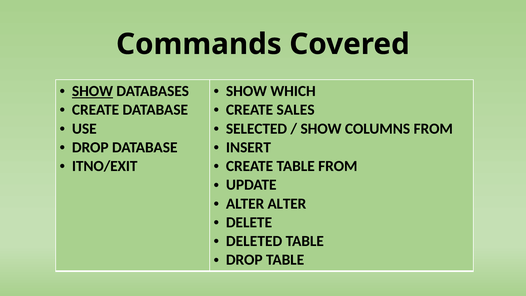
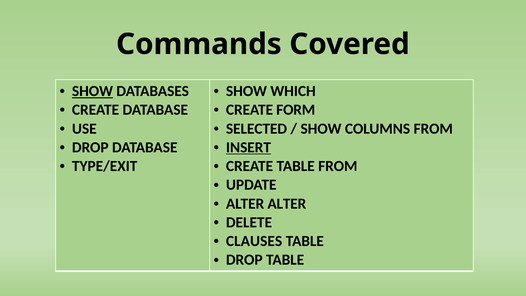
SALES: SALES -> FORM
INSERT underline: none -> present
ITNO/EXIT: ITNO/EXIT -> TYPE/EXIT
DELETED: DELETED -> CLAUSES
